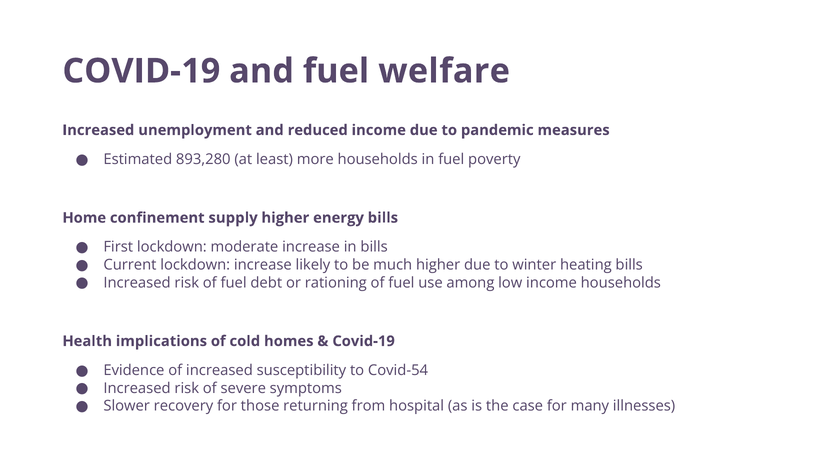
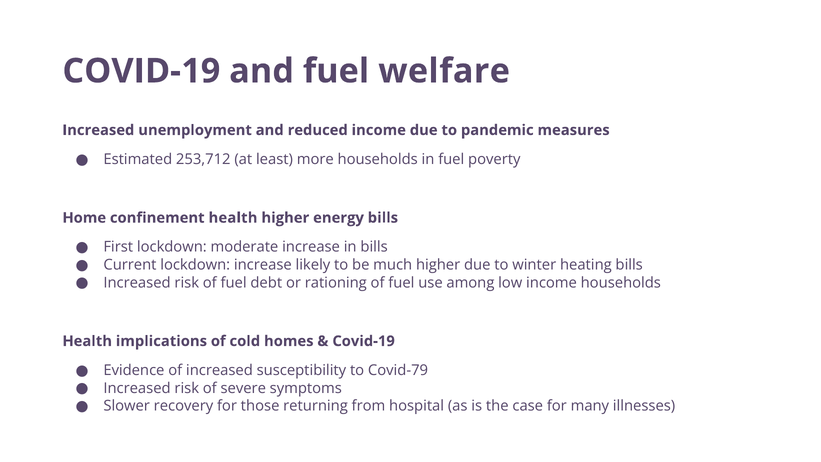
893,280: 893,280 -> 253,712
confinement supply: supply -> health
Covid-54: Covid-54 -> Covid-79
